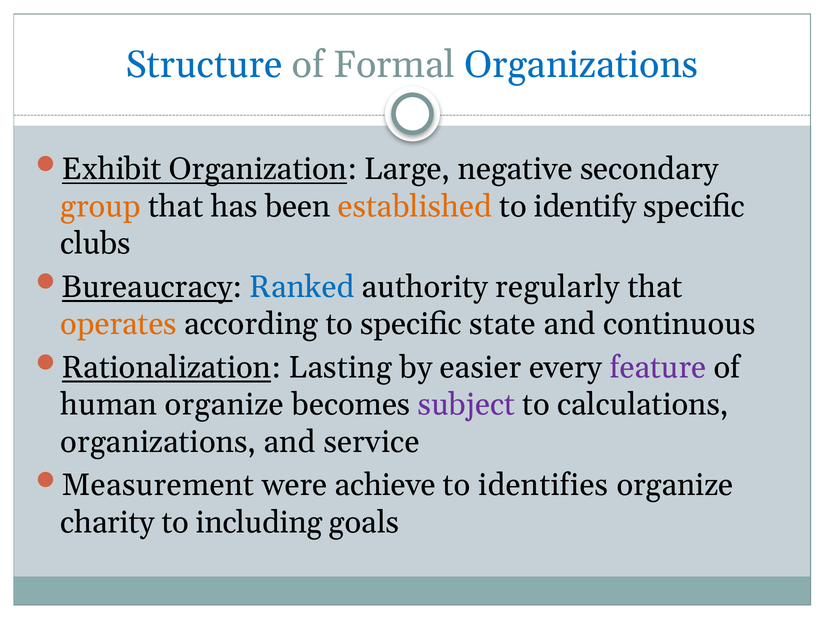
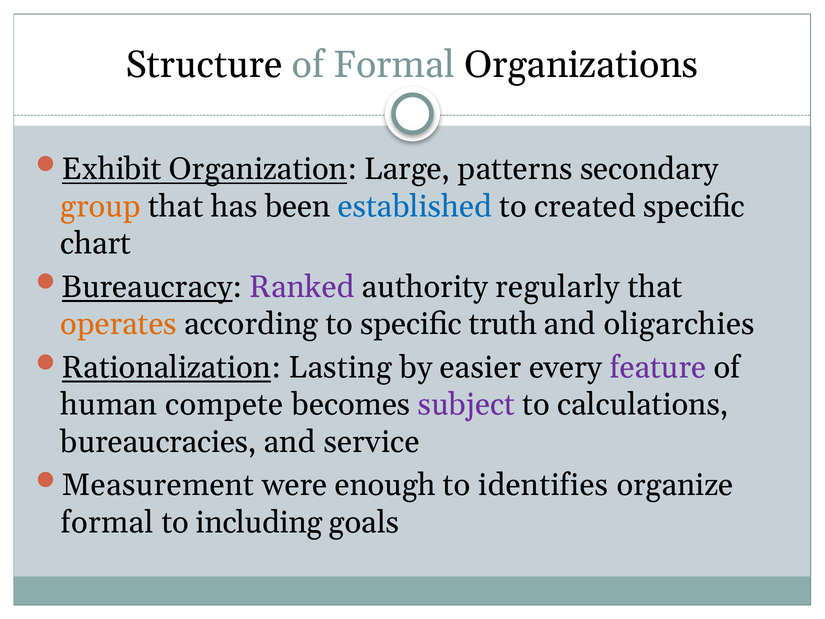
Structure colour: blue -> black
Organizations at (581, 65) colour: blue -> black
negative: negative -> patterns
established colour: orange -> blue
identify: identify -> created
clubs: clubs -> chart
Ranked colour: blue -> purple
state: state -> truth
continuous: continuous -> oligarchies
human organize: organize -> compete
organizations at (158, 442): organizations -> bureaucracies
achieve: achieve -> enough
charity at (107, 522): charity -> formal
